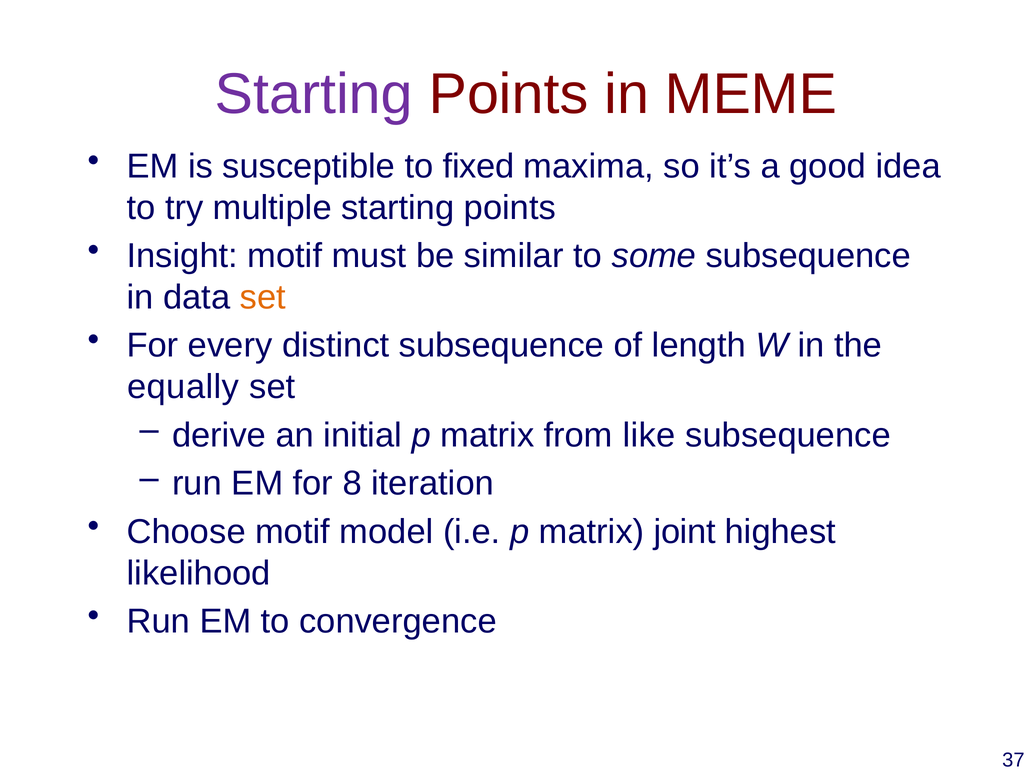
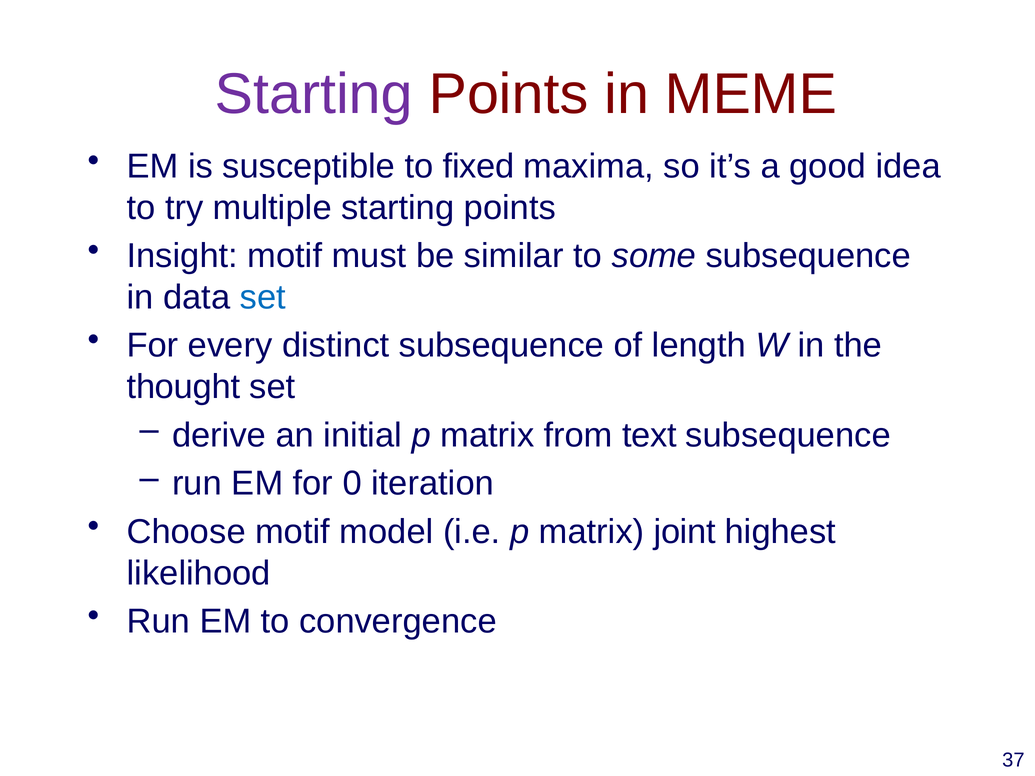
set at (263, 297) colour: orange -> blue
equally: equally -> thought
like: like -> text
8: 8 -> 0
